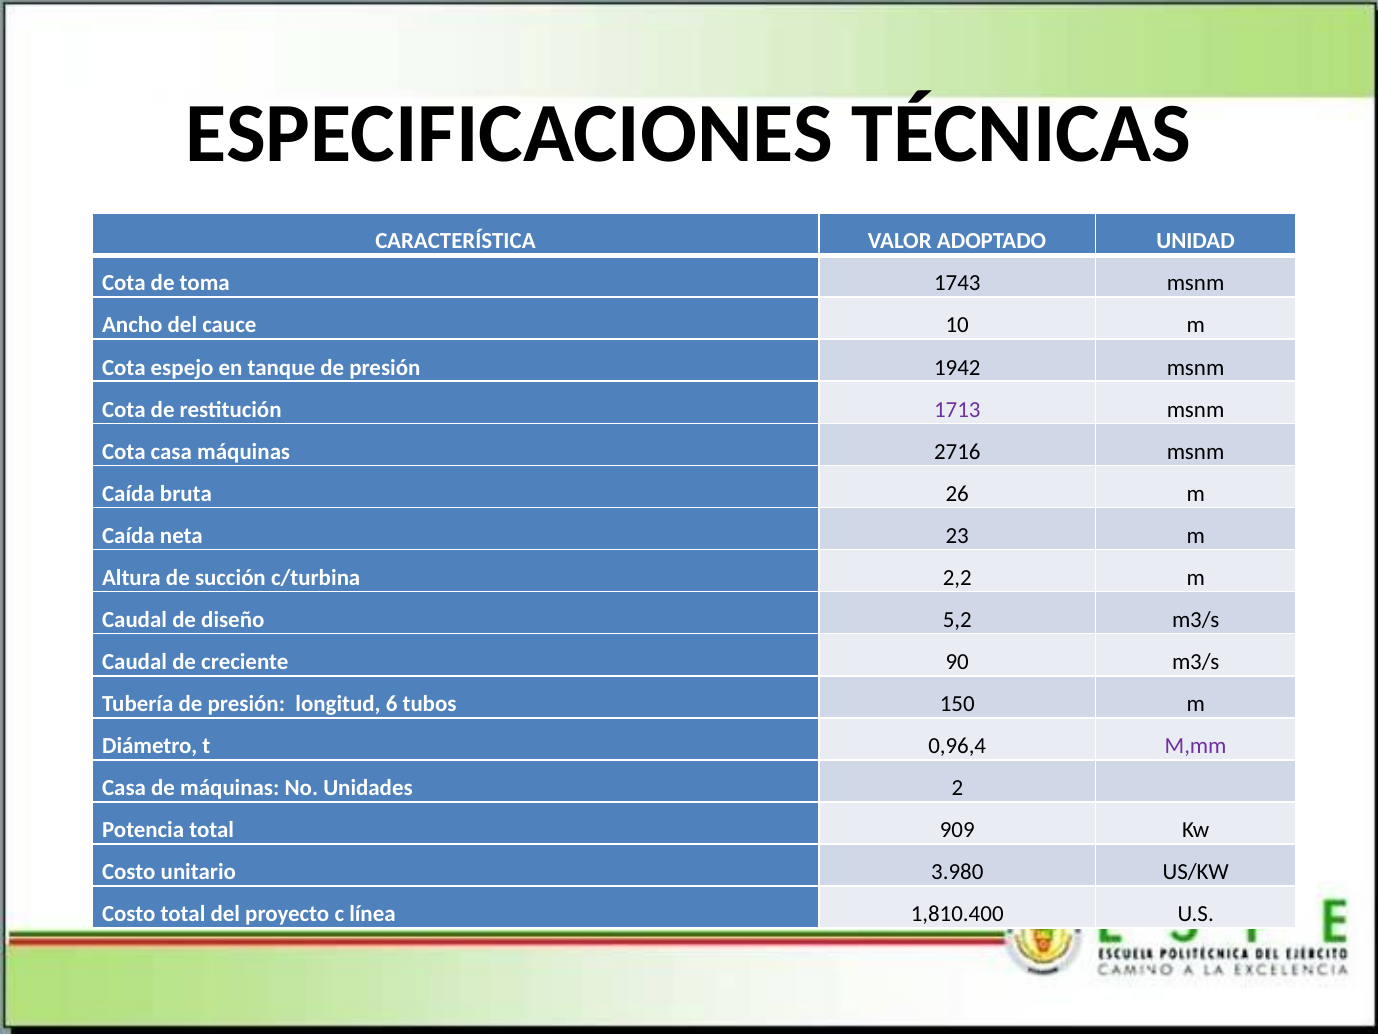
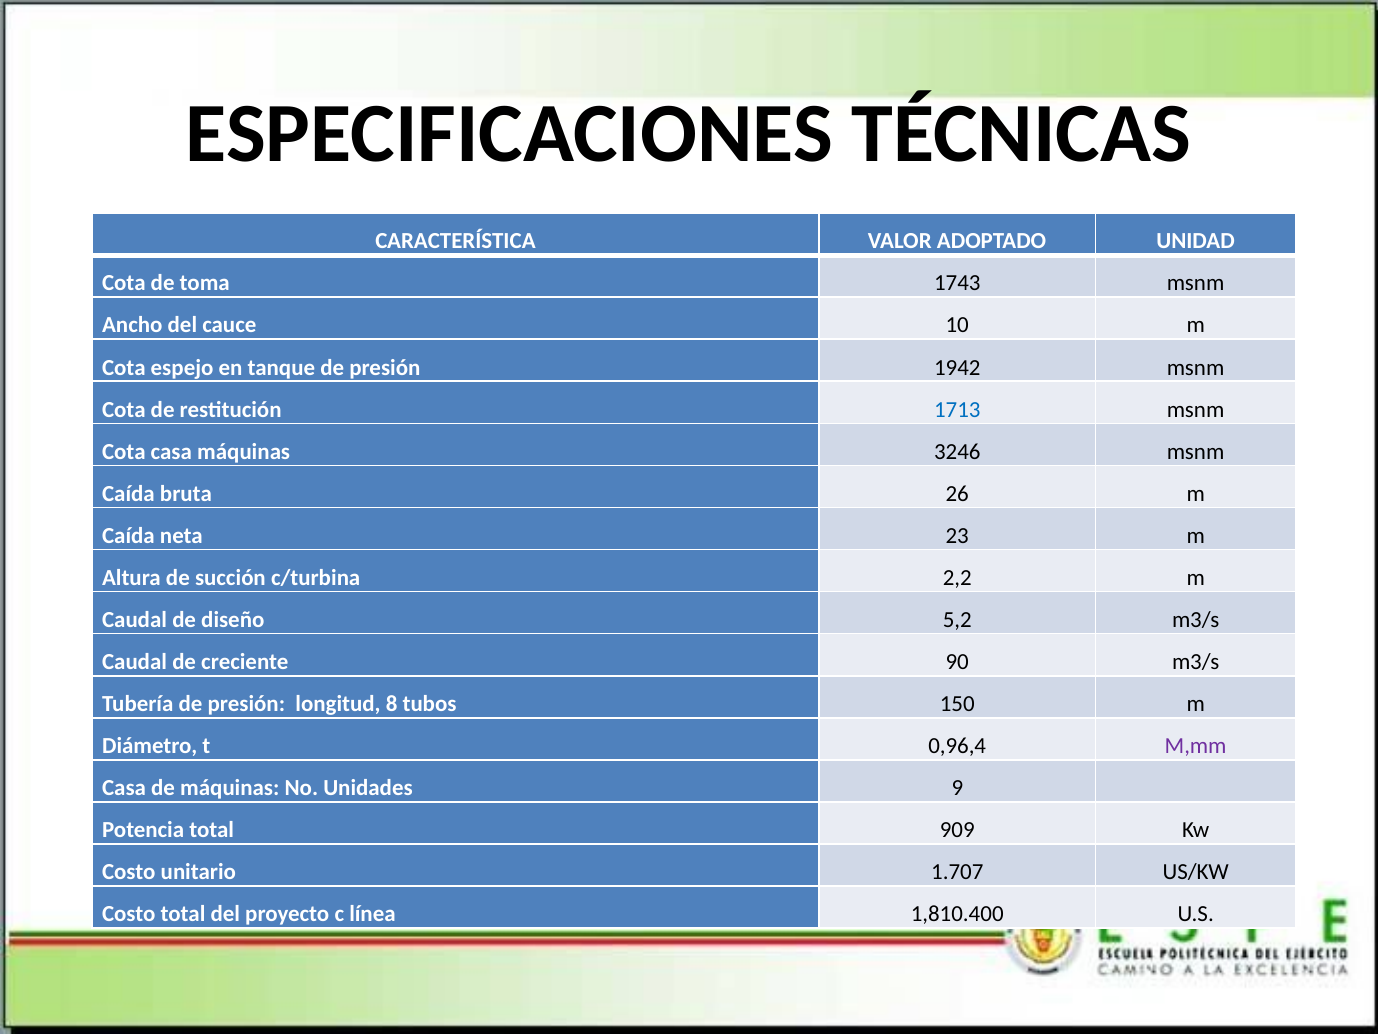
1713 colour: purple -> blue
2716: 2716 -> 3246
6: 6 -> 8
2: 2 -> 9
3.980: 3.980 -> 1.707
